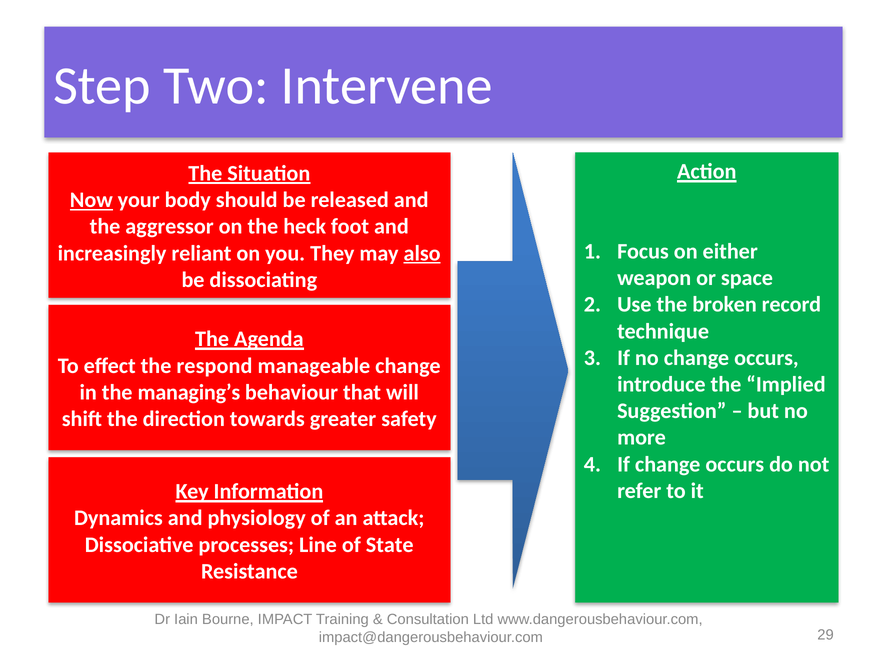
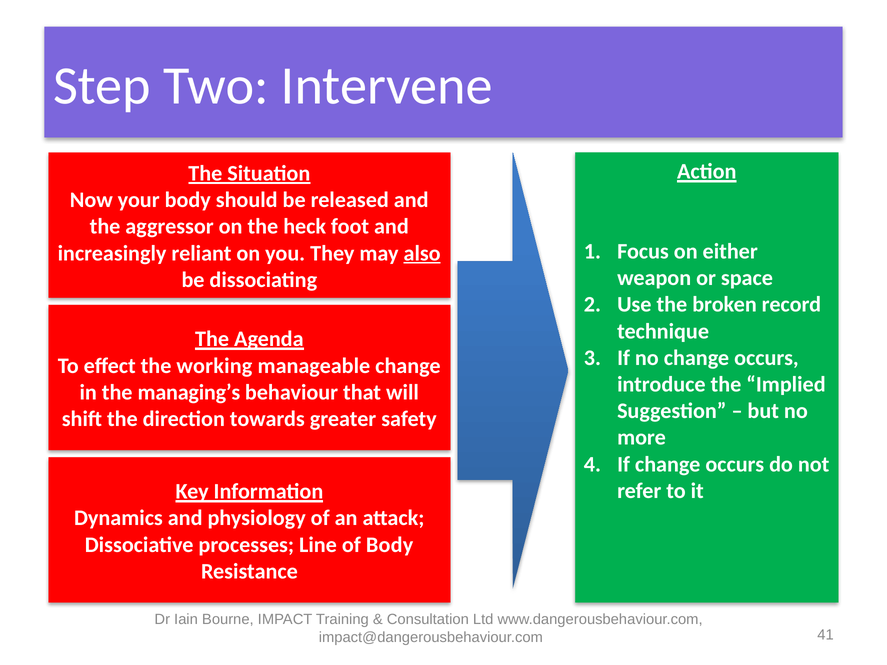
Now underline: present -> none
respond: respond -> working
of State: State -> Body
29: 29 -> 41
